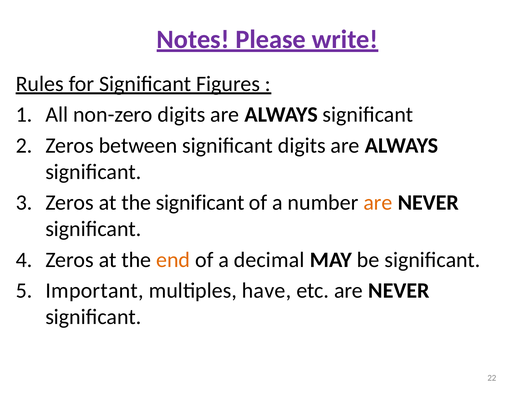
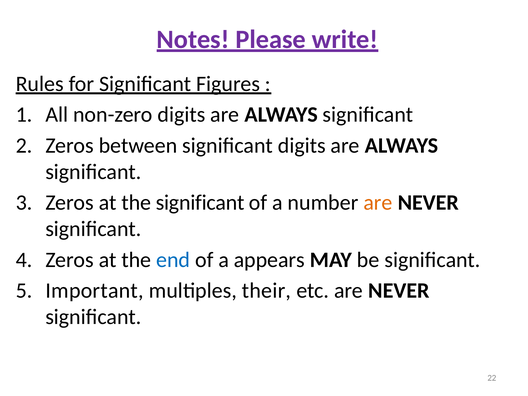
end colour: orange -> blue
decimal: decimal -> appears
have: have -> their
